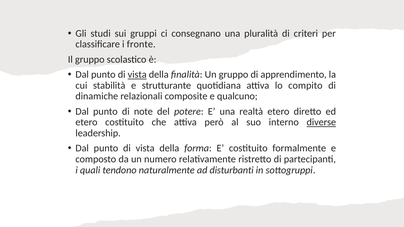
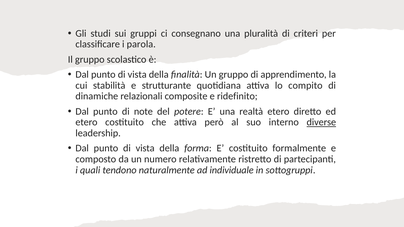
fronte: fronte -> parola
vista at (137, 75) underline: present -> none
qualcuno: qualcuno -> ridefinito
disturbanti: disturbanti -> individuale
